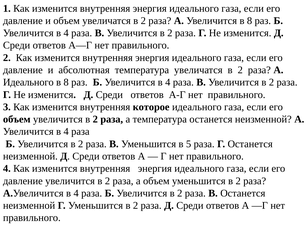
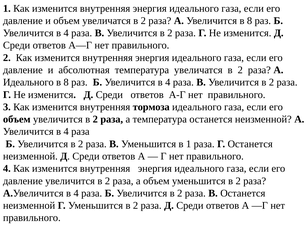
которое: которое -> тормоза
в 5: 5 -> 1
